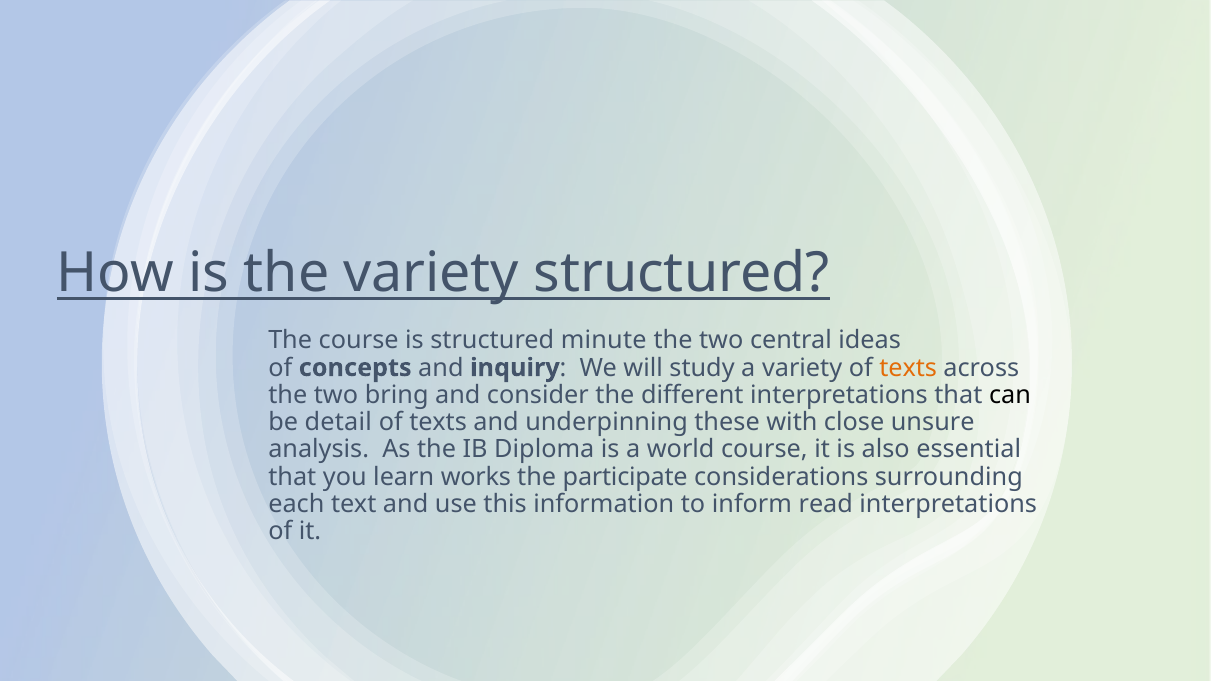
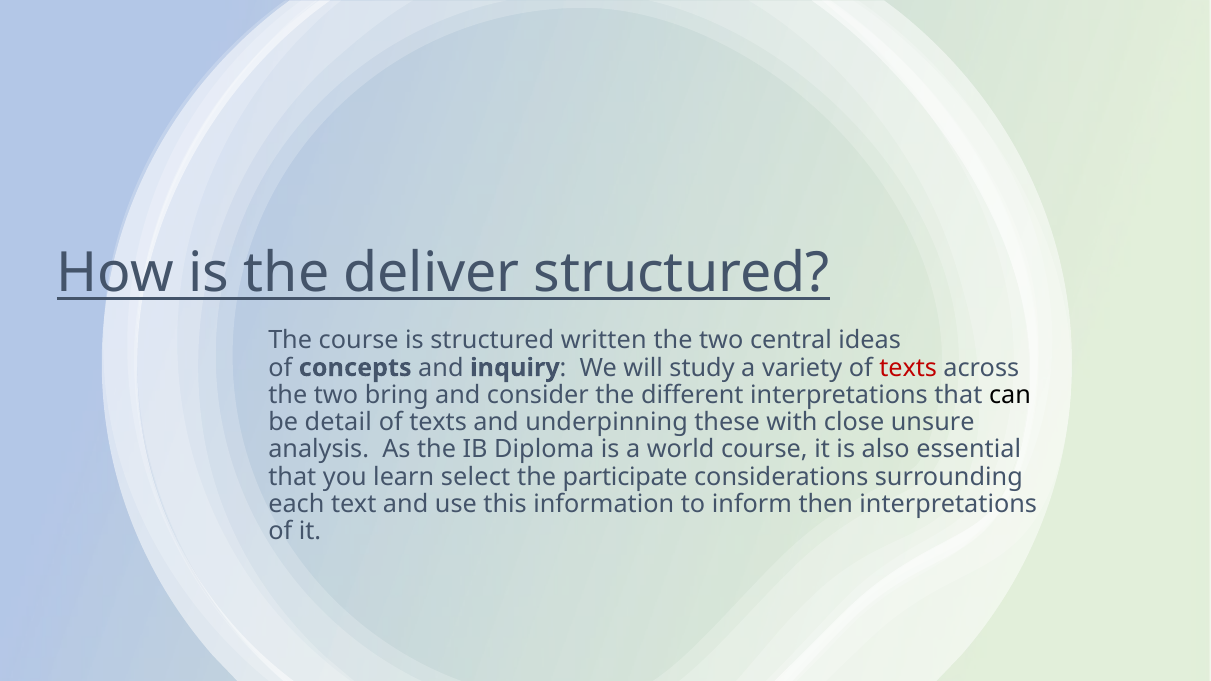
the variety: variety -> deliver
minute: minute -> written
texts at (908, 368) colour: orange -> red
works: works -> select
read: read -> then
